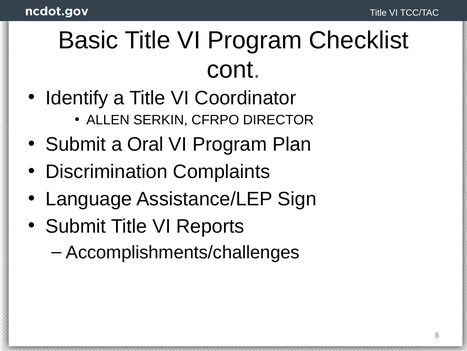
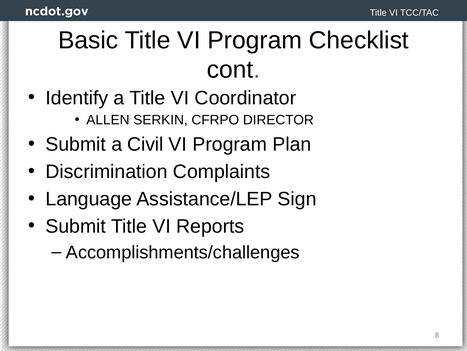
Oral: Oral -> Civil
